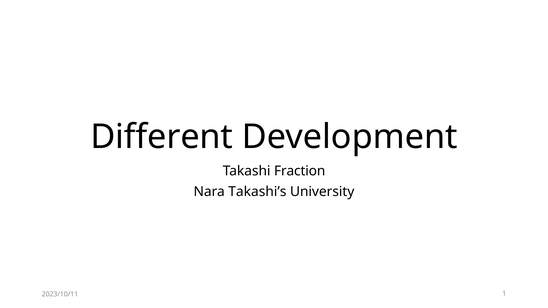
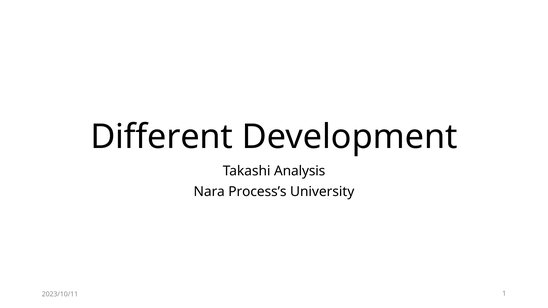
Fraction: Fraction -> Analysis
Takashi’s: Takashi’s -> Process’s
